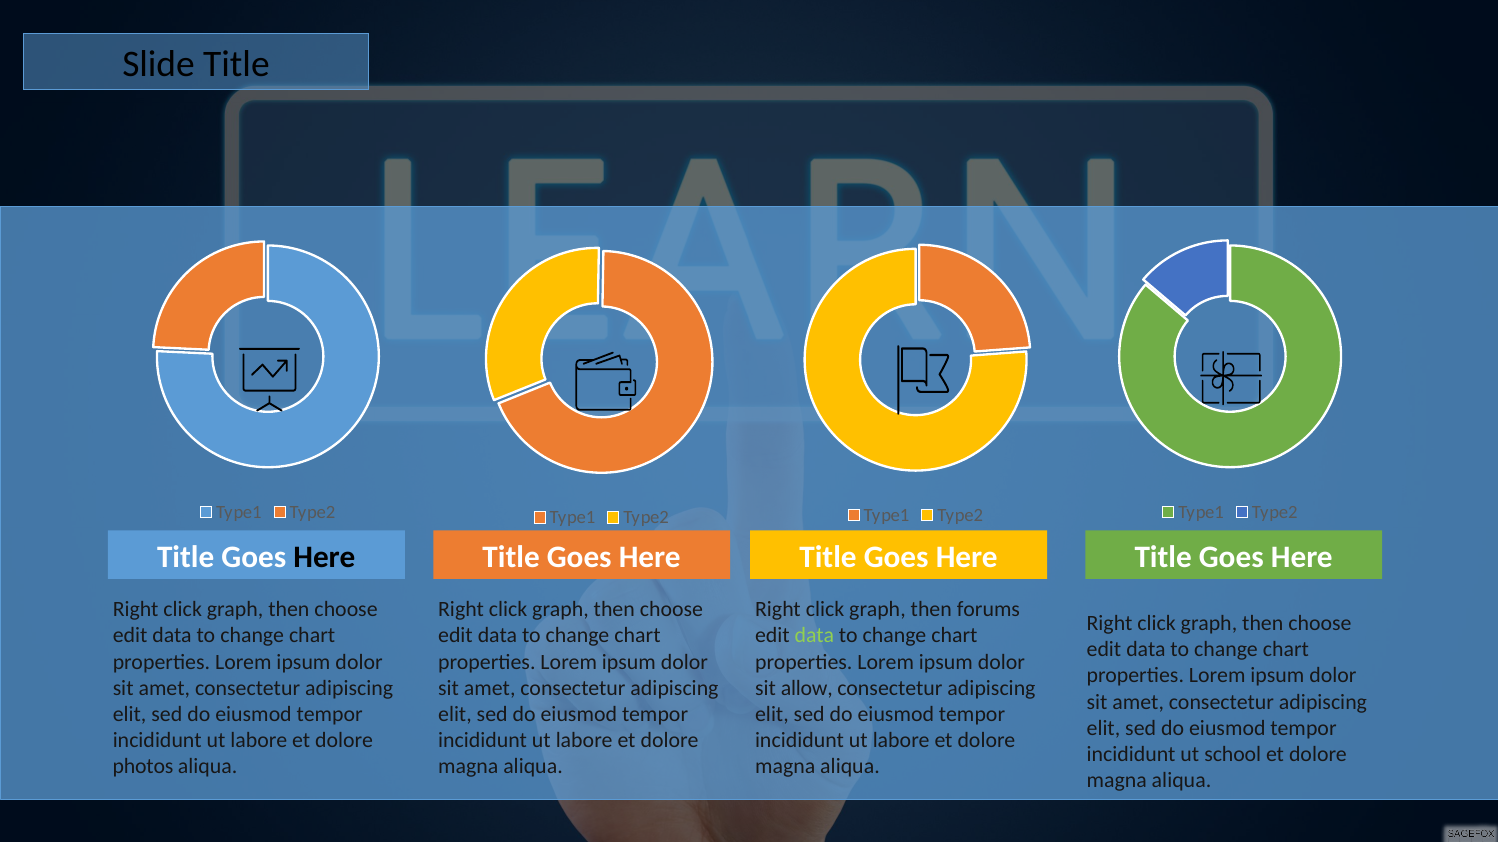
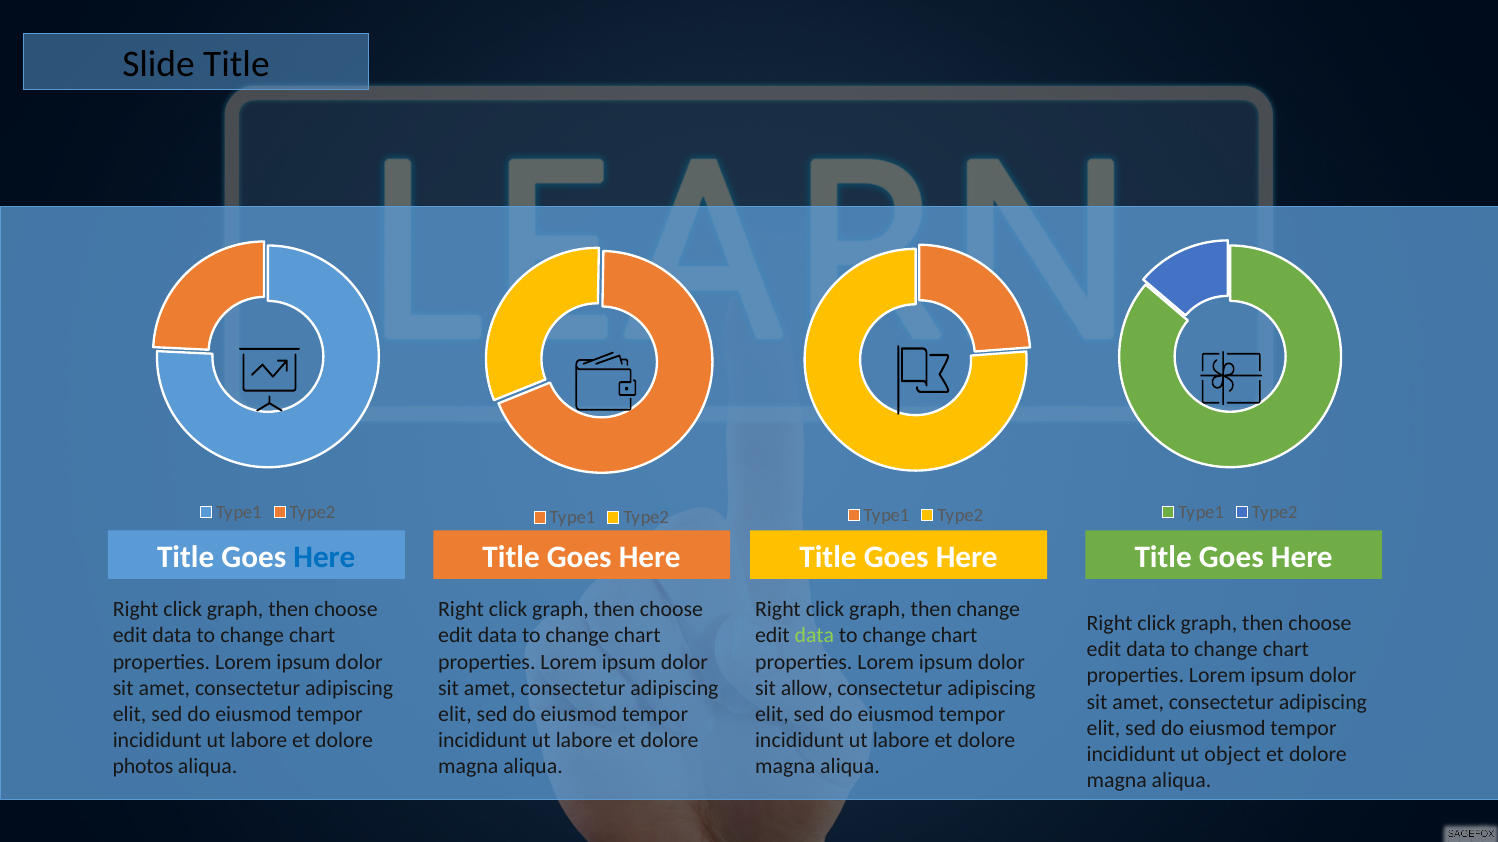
Here at (324, 557) colour: black -> blue
then forums: forums -> change
school: school -> object
